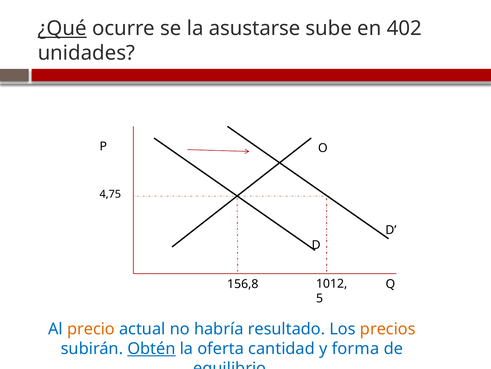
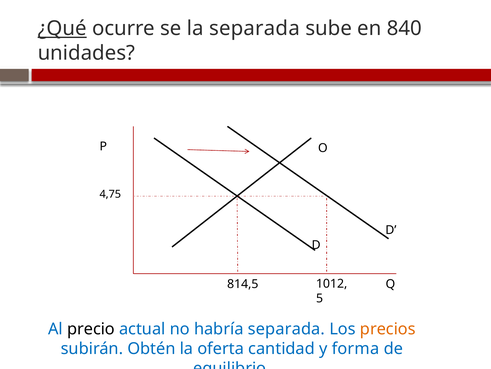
la asustarse: asustarse -> separada
402: 402 -> 840
156,8: 156,8 -> 814,5
precio colour: orange -> black
habría resultado: resultado -> separada
Obtén underline: present -> none
